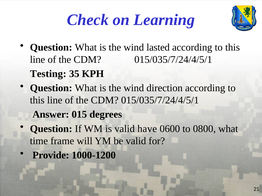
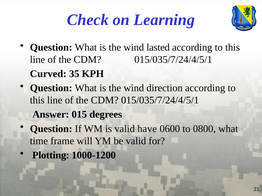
Testing: Testing -> Curved
Provide: Provide -> Plotting
